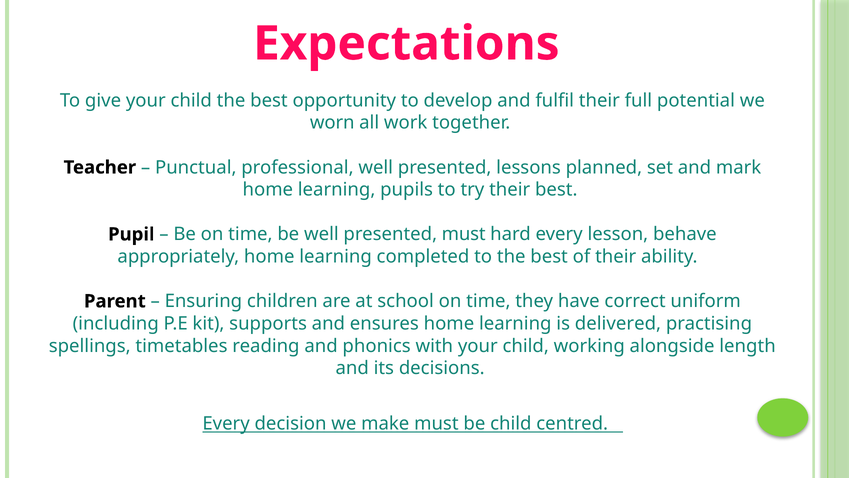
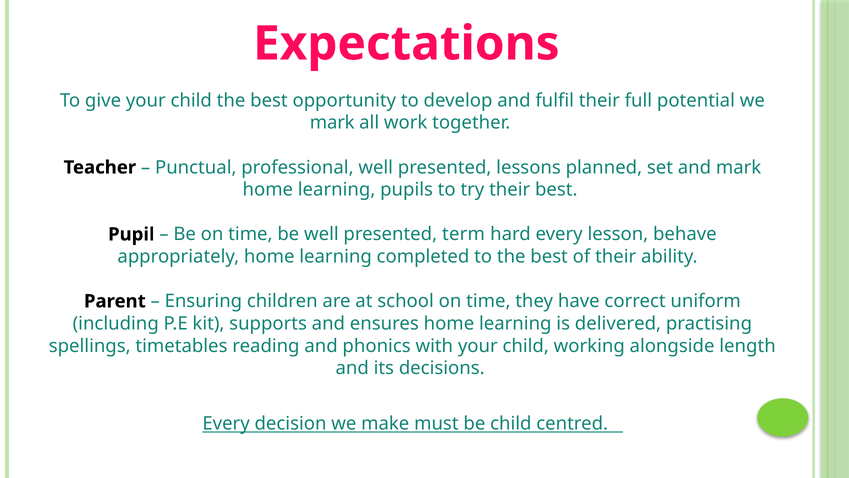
worn at (332, 123): worn -> mark
presented must: must -> term
